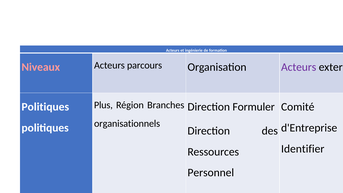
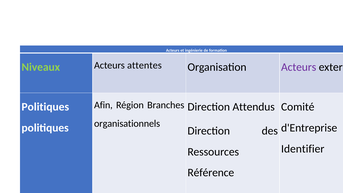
Niveaux colour: pink -> light green
parcours: parcours -> attentes
Plus: Plus -> Afin
Formuler: Formuler -> Attendus
Personnel: Personnel -> Référence
